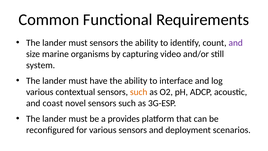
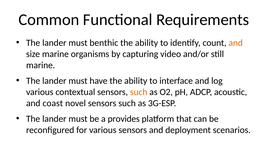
must sensors: sensors -> benthic
and at (236, 43) colour: purple -> orange
system at (41, 65): system -> marine
